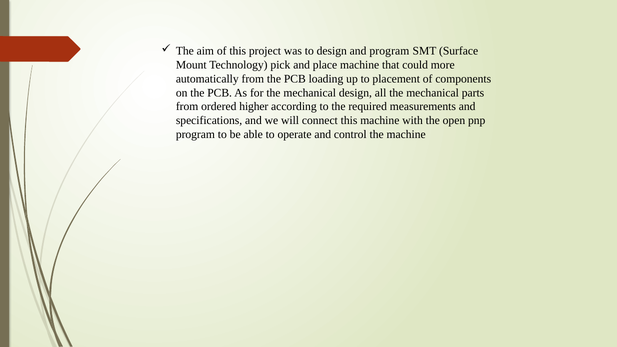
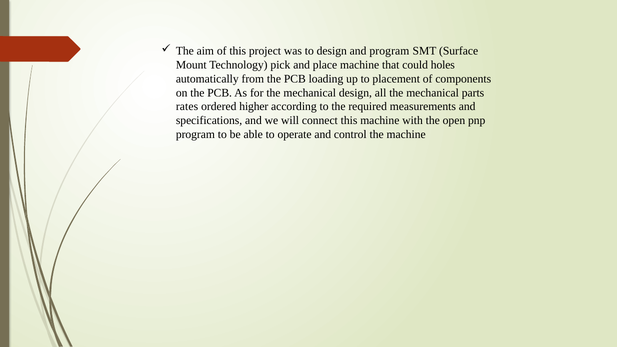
more: more -> holes
from at (187, 107): from -> rates
